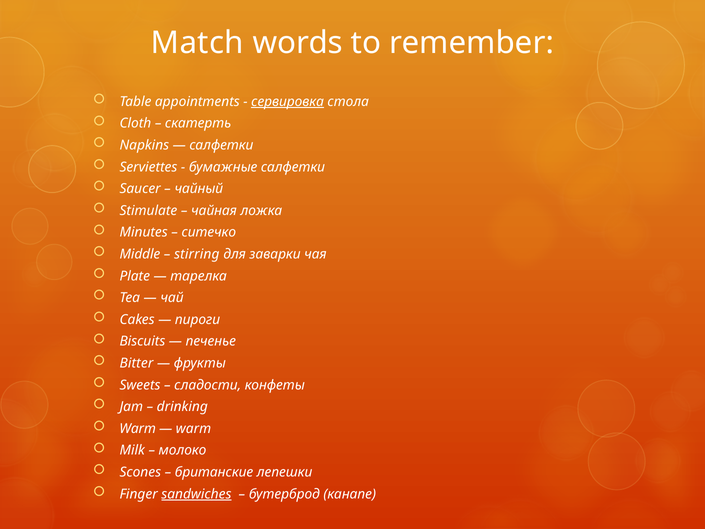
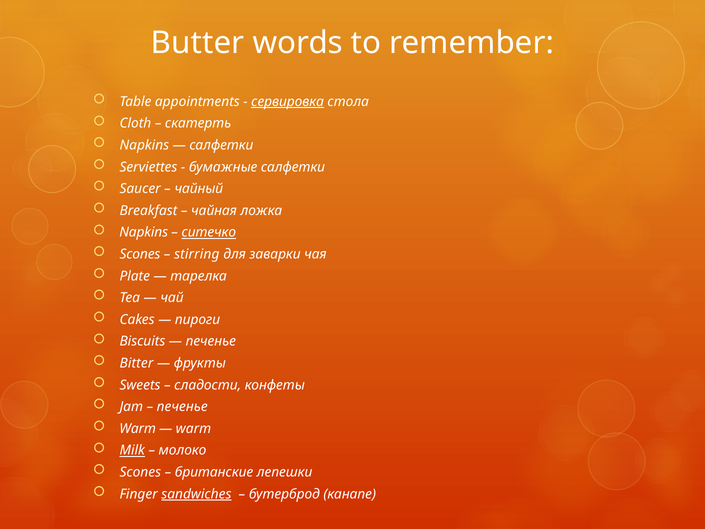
Match: Match -> Butter
Stimulate: Stimulate -> Breakfast
Minutes at (144, 232): Minutes -> Napkins
ситечко underline: none -> present
Middle at (140, 254): Middle -> Scones
drinking at (182, 407): drinking -> печенье
Milk underline: none -> present
